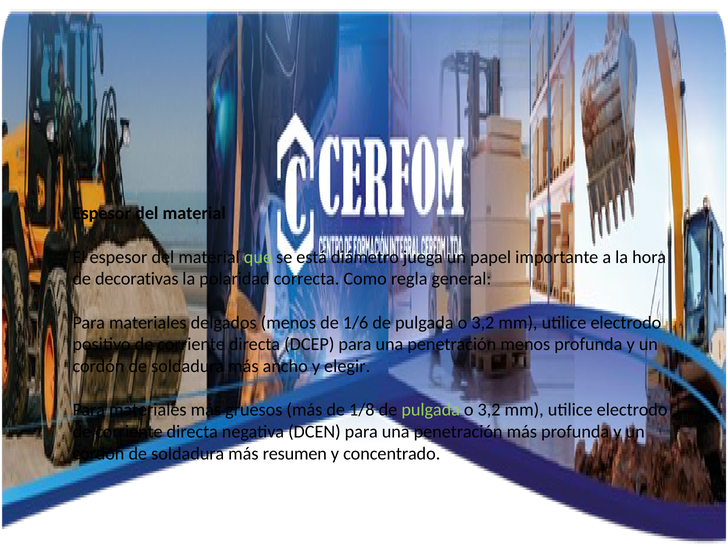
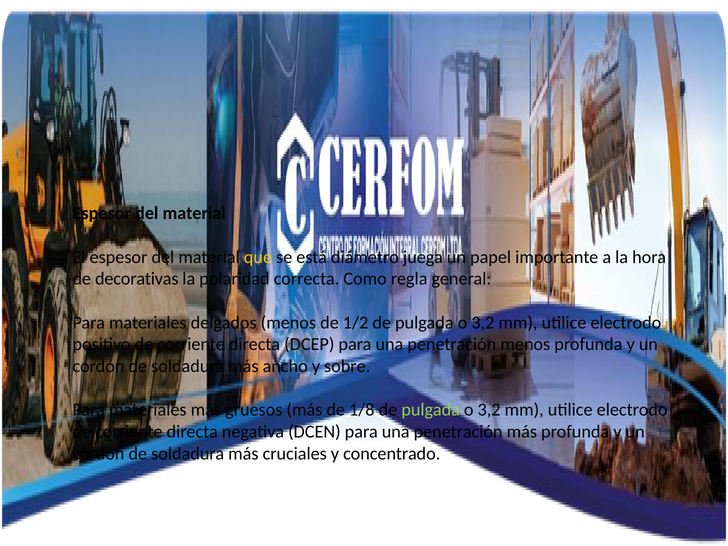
que colour: light green -> yellow
1/6: 1/6 -> 1/2
elegir: elegir -> sobre
resumen: resumen -> cruciales
